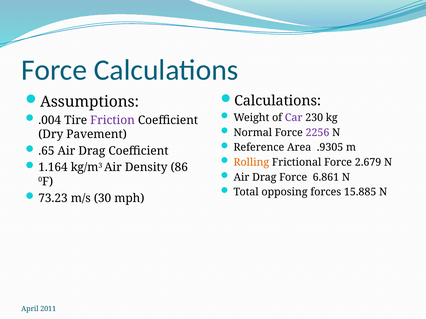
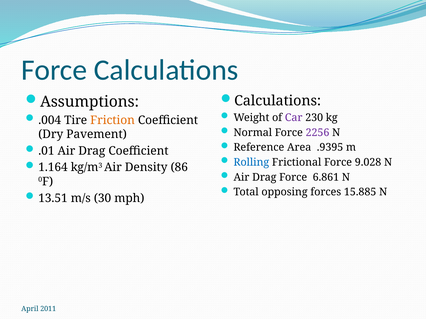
Friction colour: purple -> orange
.9305: .9305 -> .9395
.65: .65 -> .01
Rolling colour: orange -> blue
2.679: 2.679 -> 9.028
73.23: 73.23 -> 13.51
